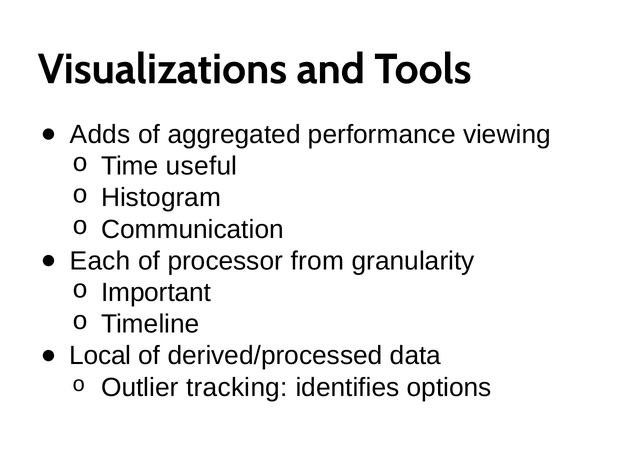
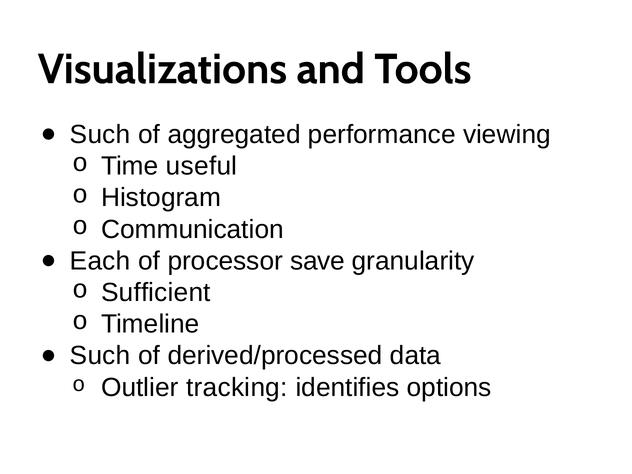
Adds at (100, 135): Adds -> Such
from: from -> save
Important: Important -> Sufficient
Local at (100, 356): Local -> Such
